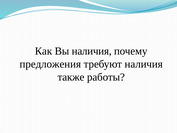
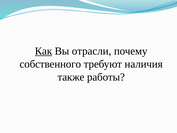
Как underline: none -> present
Вы наличия: наличия -> отрасли
предложения: предложения -> собственного
